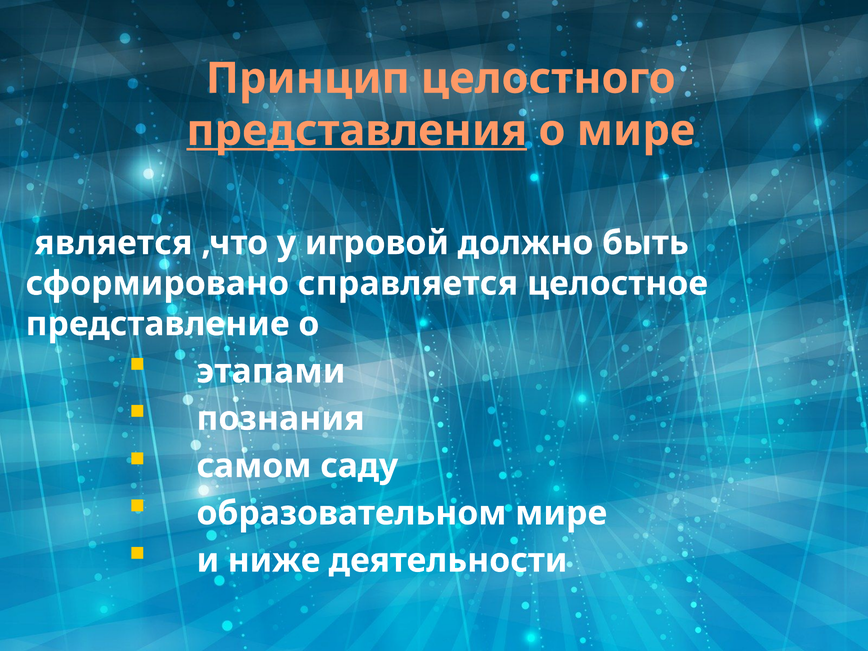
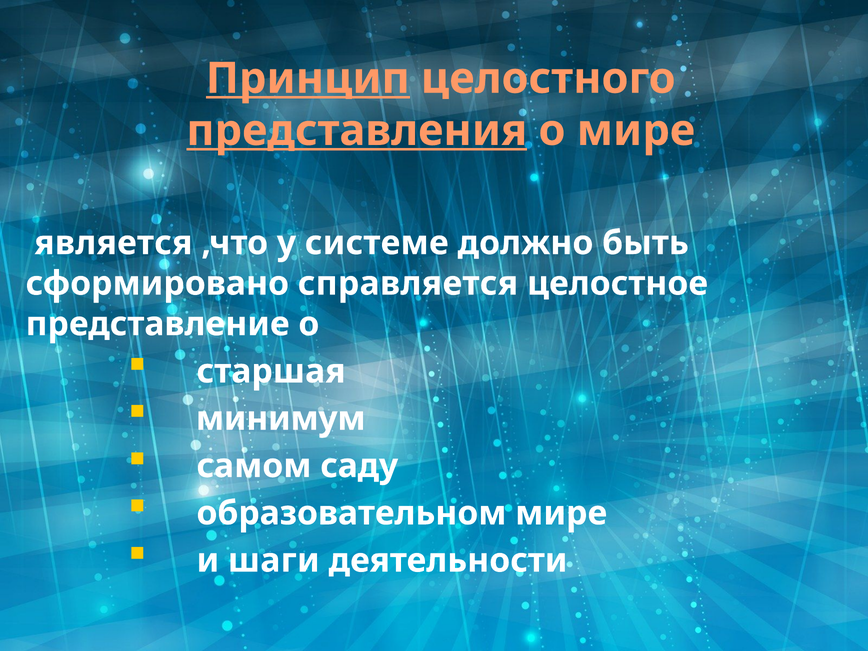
Принцип underline: none -> present
игровой: игровой -> системе
этапами: этапами -> старшая
познания: познания -> минимум
ниже: ниже -> шаги
